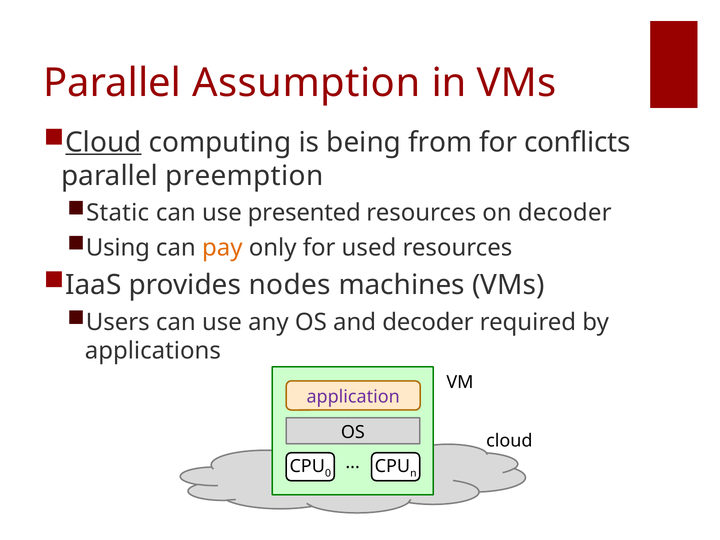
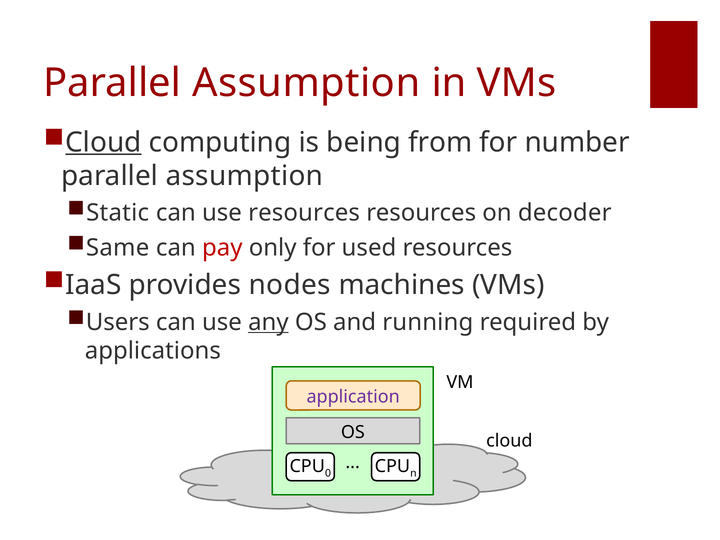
conflicts: conflicts -> number
preemption at (244, 176): preemption -> assumption
use presented: presented -> resources
Using: Using -> Same
pay colour: orange -> red
any underline: none -> present
and decoder: decoder -> running
